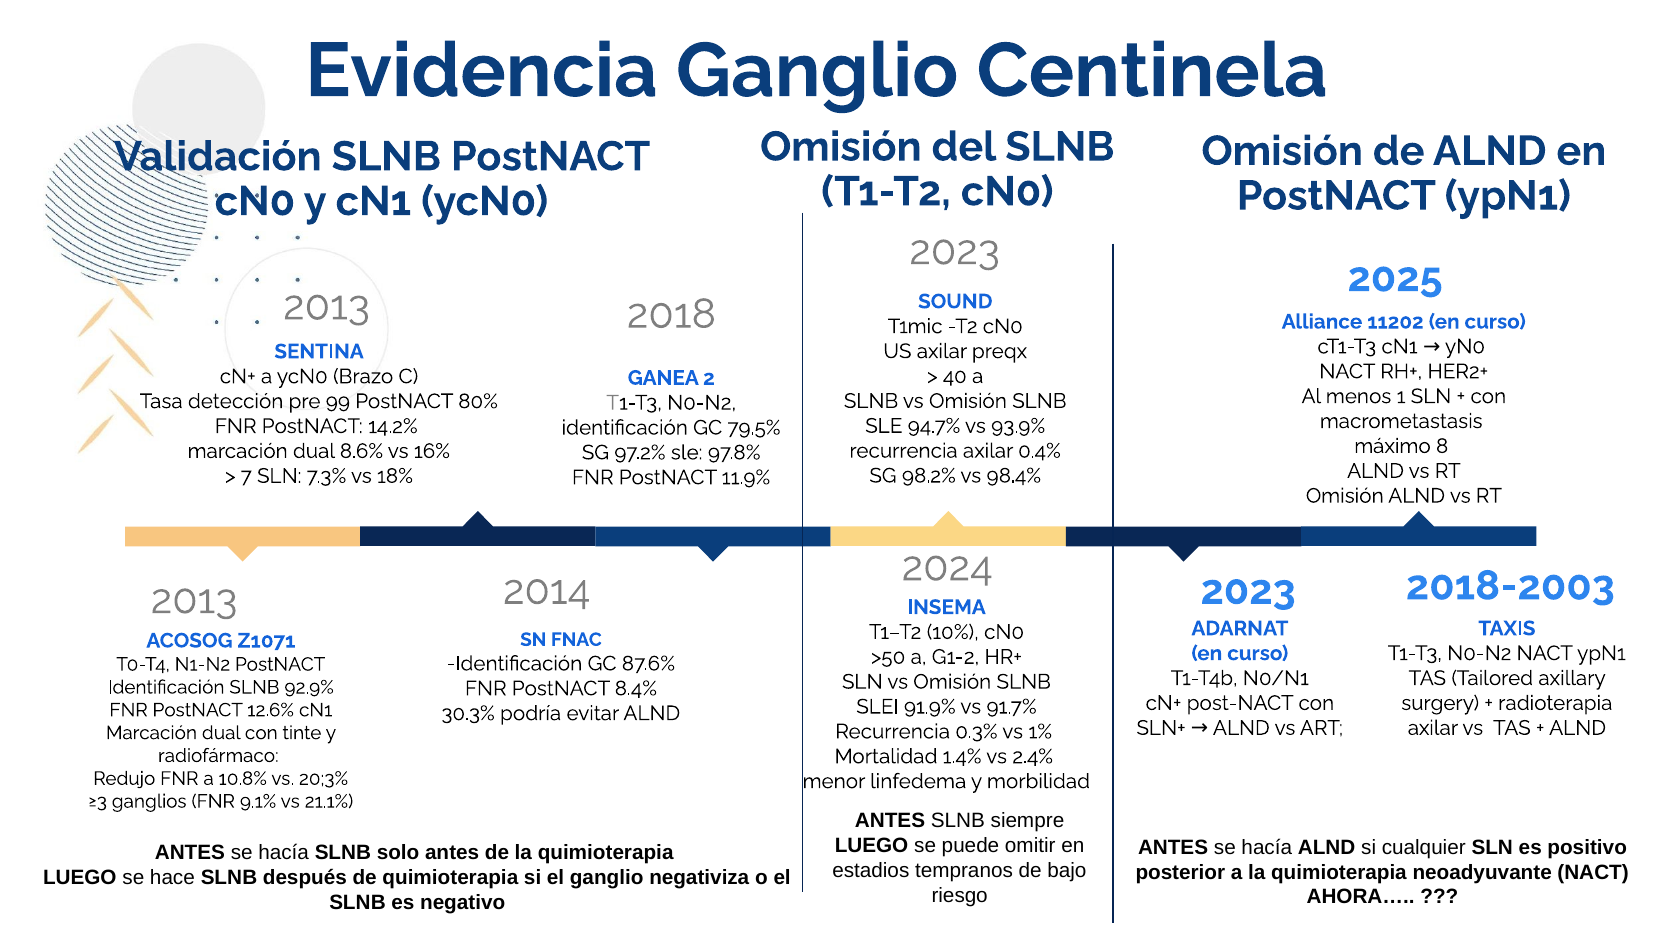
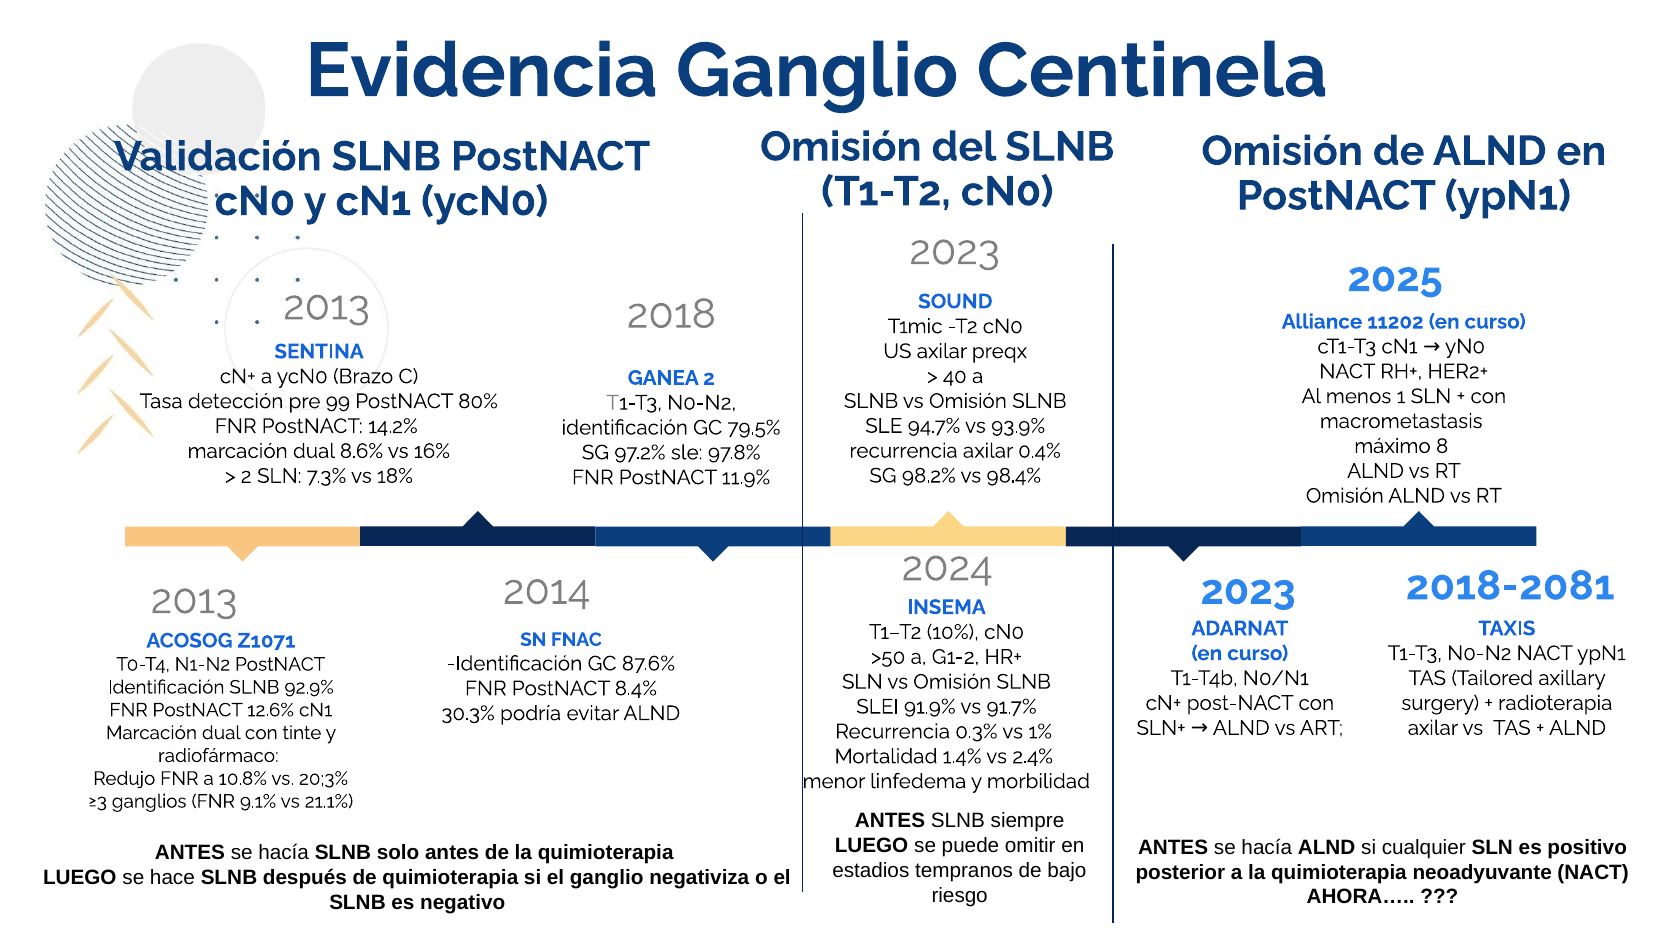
7 at (246, 476): 7 -> 2
2018-2003: 2018-2003 -> 2018-2081
